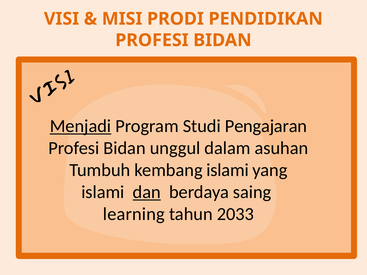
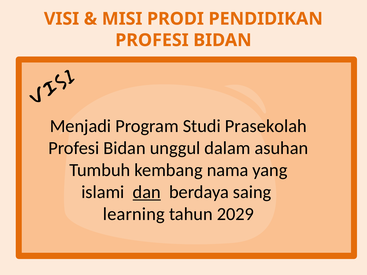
Menjadi underline: present -> none
Pengajaran: Pengajaran -> Prasekolah
kembang islami: islami -> nama
2033: 2033 -> 2029
